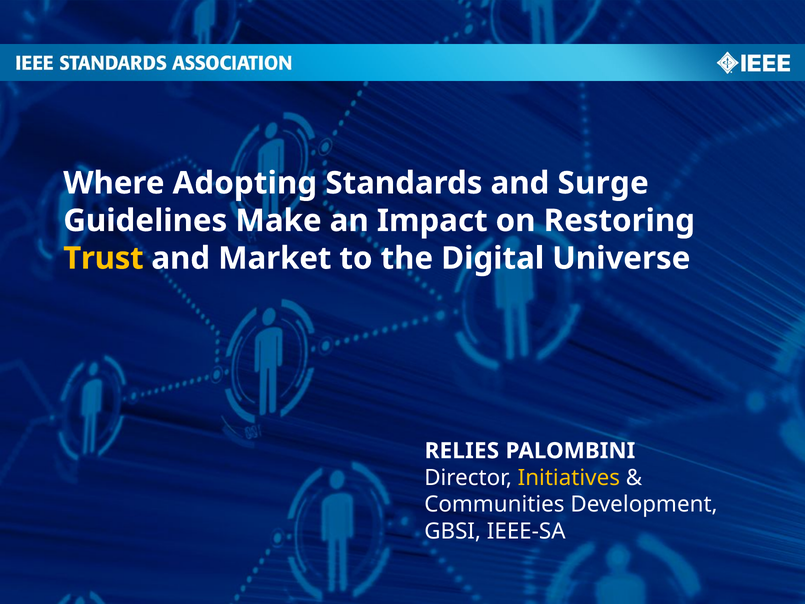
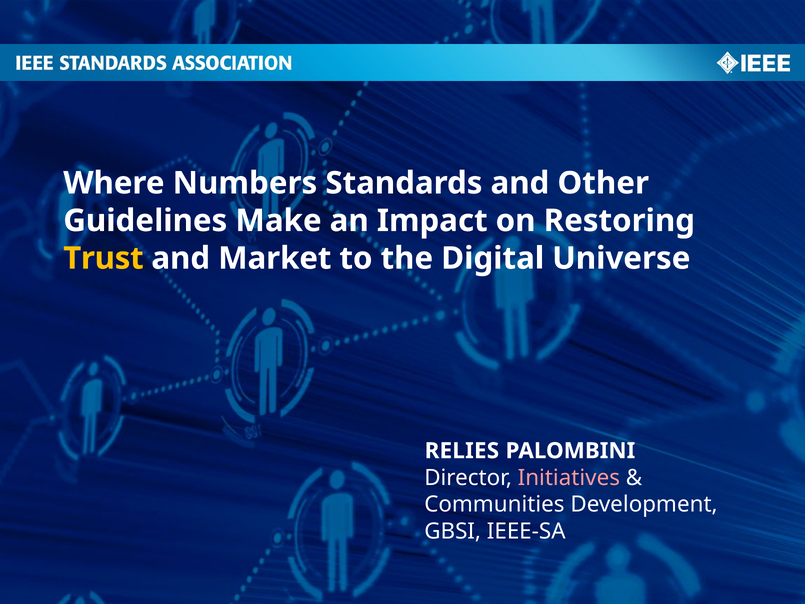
Adopting: Adopting -> Numbers
Surge: Surge -> Other
Initiatives colour: yellow -> pink
